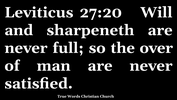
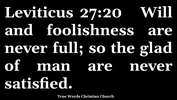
sharpeneth: sharpeneth -> foolishness
over: over -> glad
